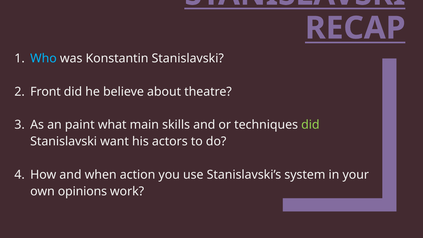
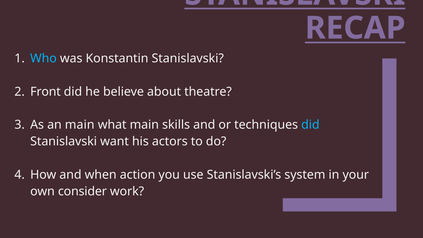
an paint: paint -> main
did at (310, 125) colour: light green -> light blue
opinions: opinions -> consider
